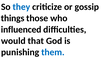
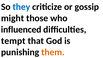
things: things -> might
would: would -> tempt
them colour: blue -> orange
